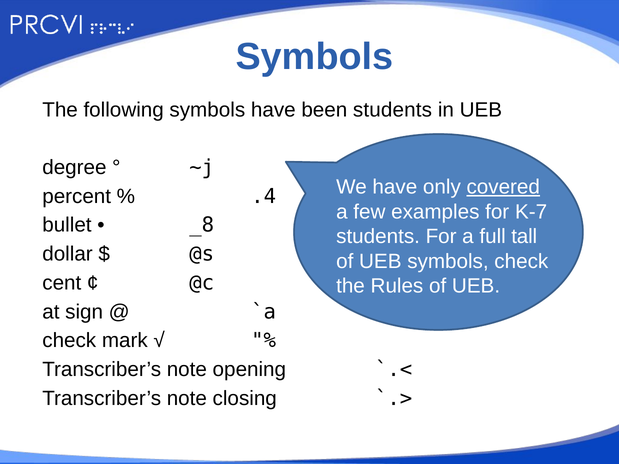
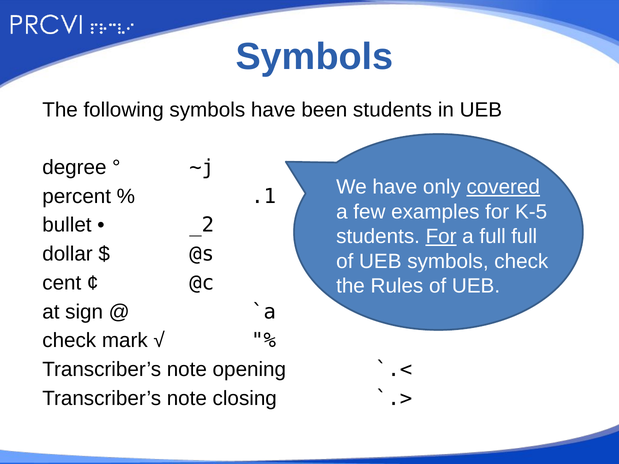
.4: .4 -> .1
K-7: K-7 -> K-5
_8: _8 -> _2
For at (441, 237) underline: none -> present
full tall: tall -> full
